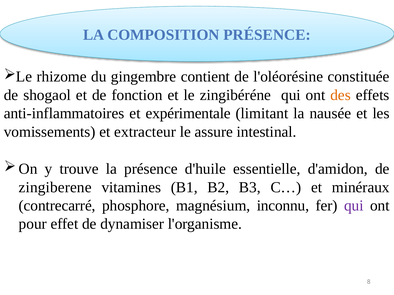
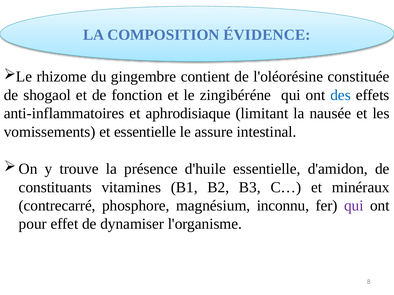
COMPOSITION PRÉSENCE: PRÉSENCE -> ÉVIDENCE
des colour: orange -> blue
expérimentale: expérimentale -> aphrodisiaque
et extracteur: extracteur -> essentielle
zingiberene: zingiberene -> constituants
